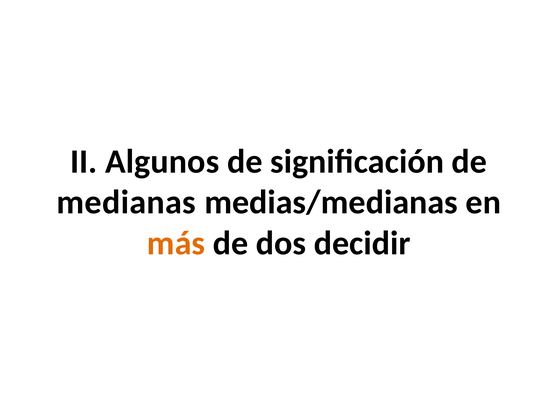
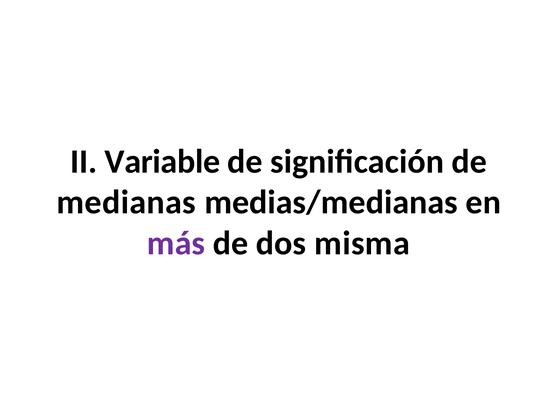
Algunos: Algunos -> Variable
más colour: orange -> purple
decidir: decidir -> misma
